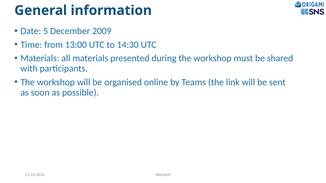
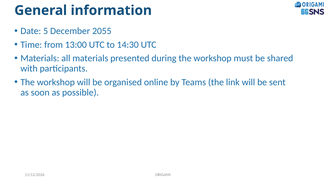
2009: 2009 -> 2055
